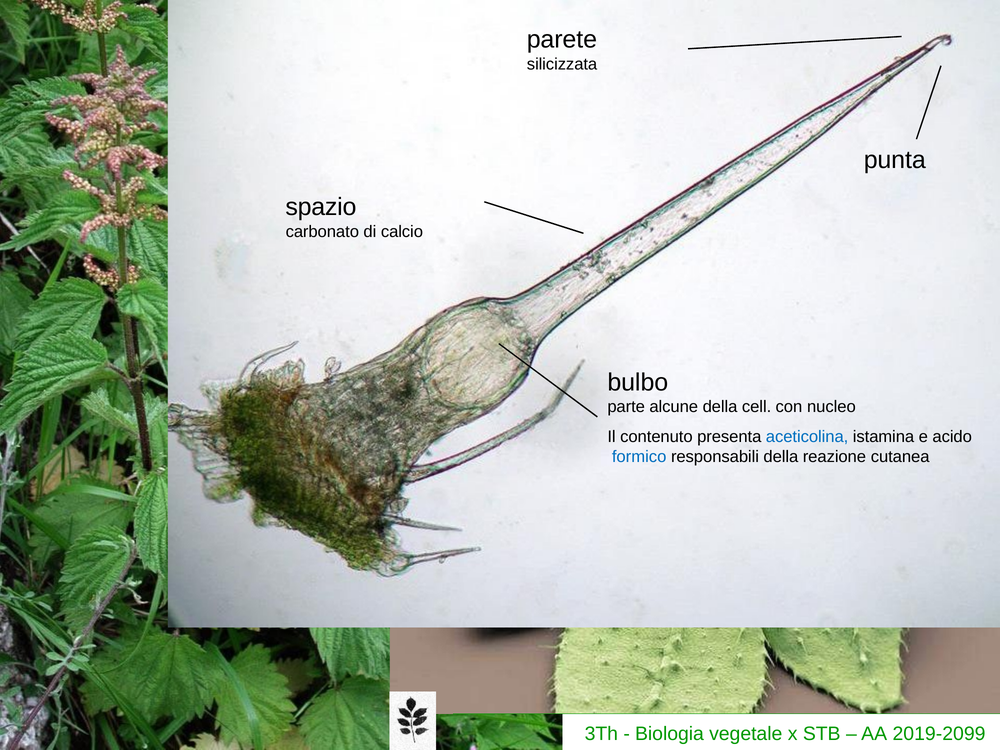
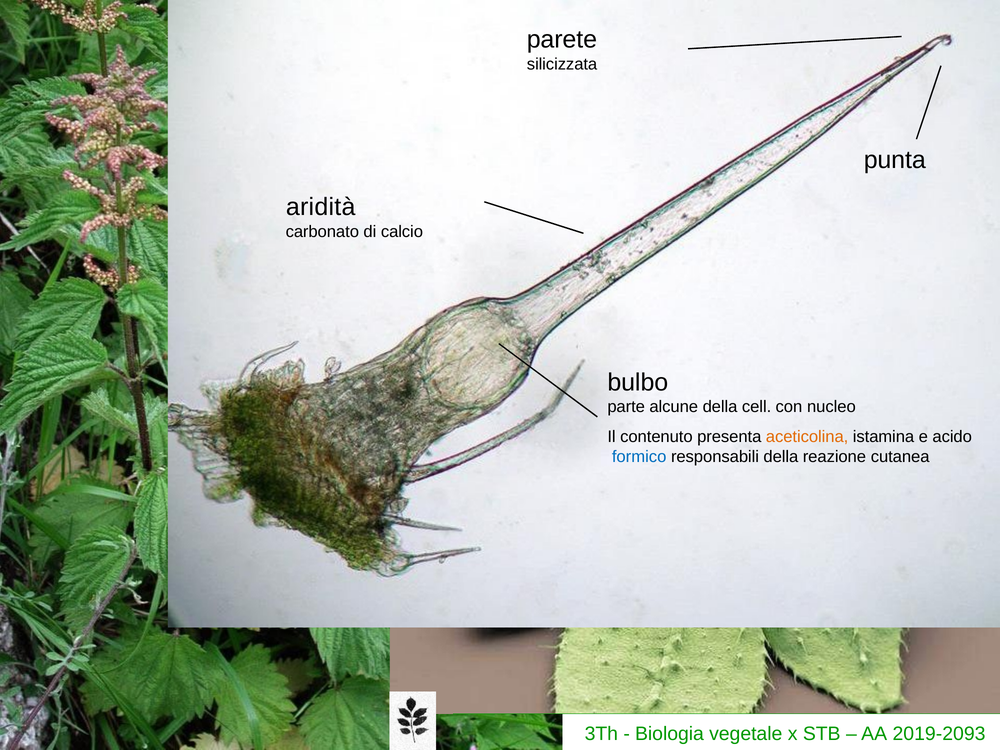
spazio: spazio -> aridità
aceticolina colour: blue -> orange
2019-2099: 2019-2099 -> 2019-2093
